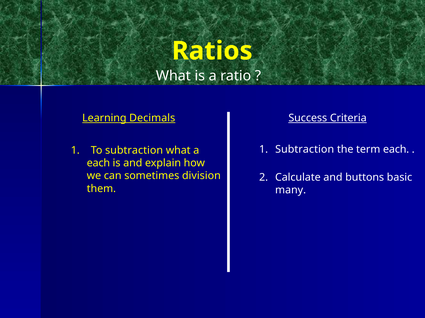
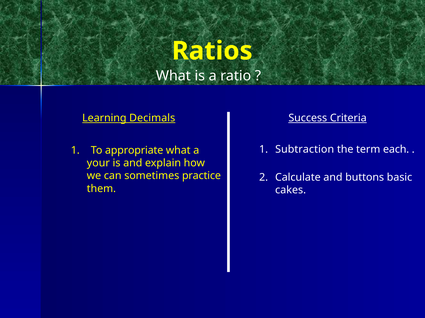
To subtraction: subtraction -> appropriate
each at (98, 163): each -> your
division: division -> practice
many: many -> cakes
